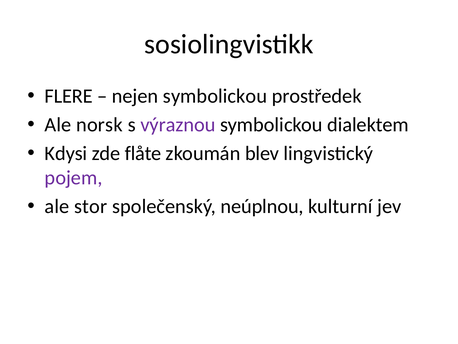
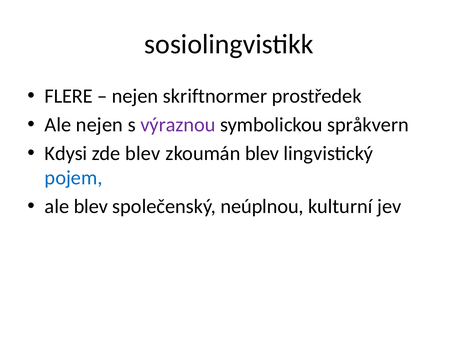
nejen symbolickou: symbolickou -> skriftnormer
Ale norsk: norsk -> nejen
dialektem: dialektem -> språkvern
zde flåte: flåte -> blev
pojem colour: purple -> blue
ale stor: stor -> blev
